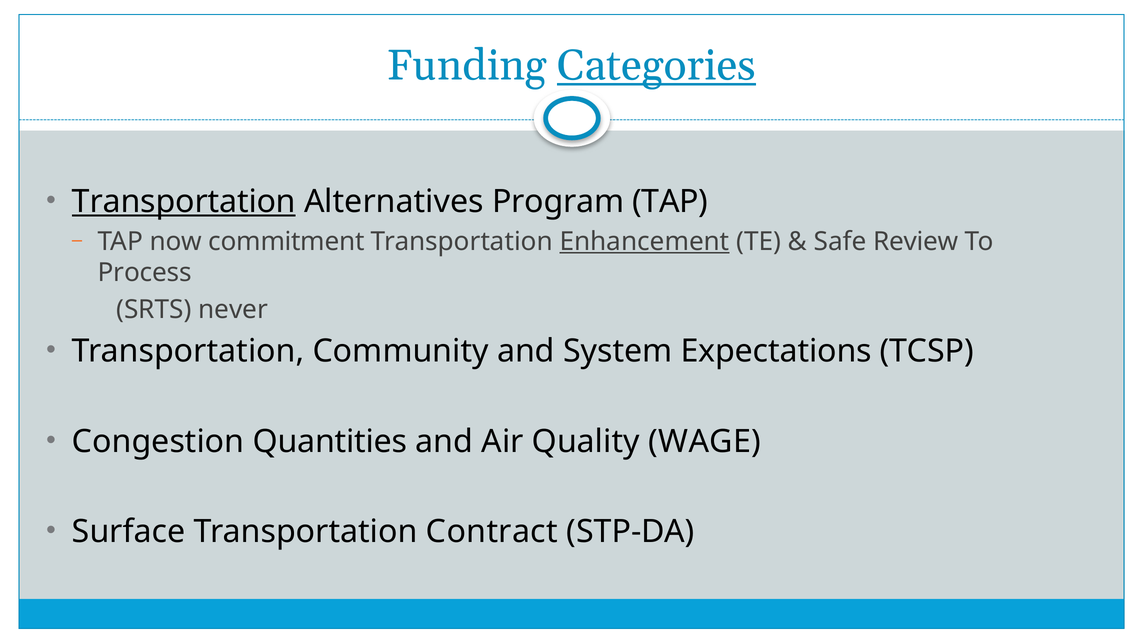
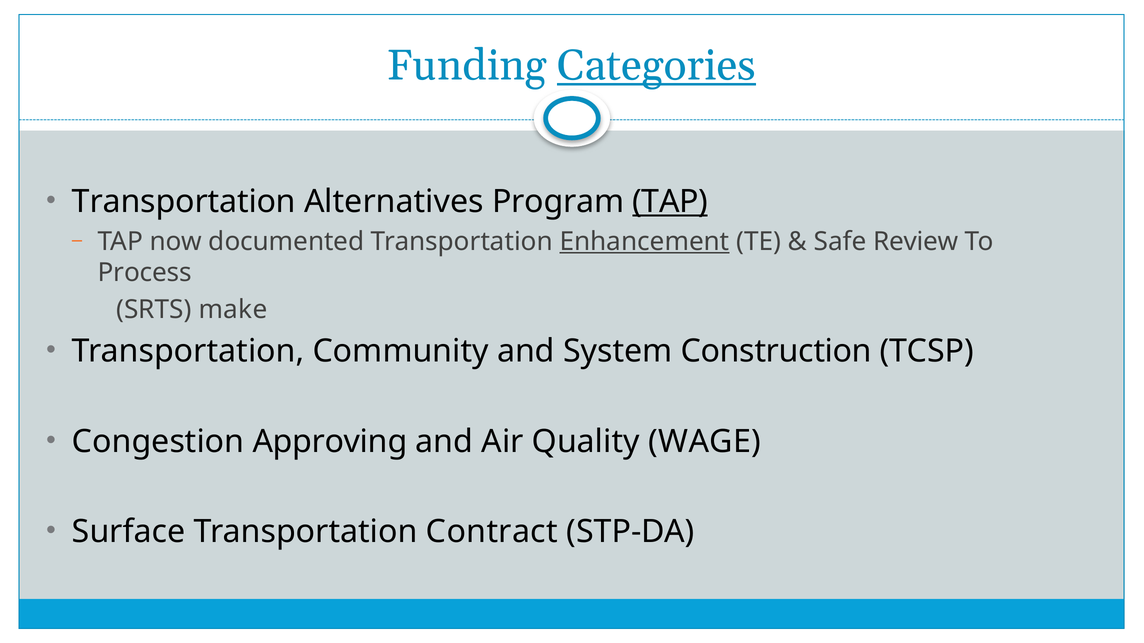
Transportation at (184, 202) underline: present -> none
TAP at (670, 202) underline: none -> present
commitment: commitment -> documented
never: never -> make
Expectations: Expectations -> Construction
Quantities: Quantities -> Approving
